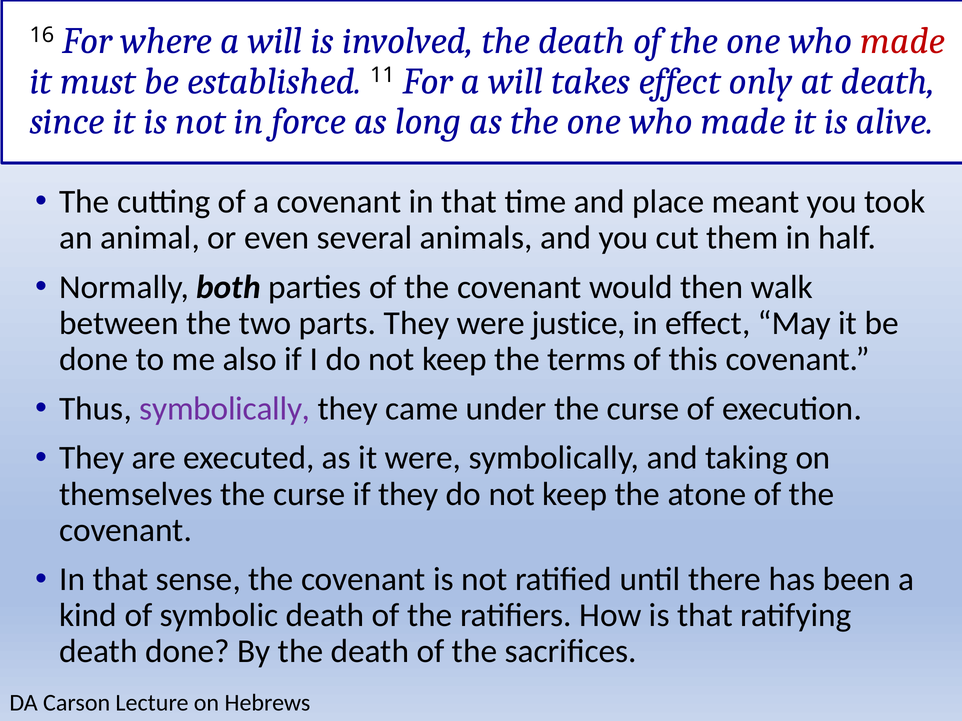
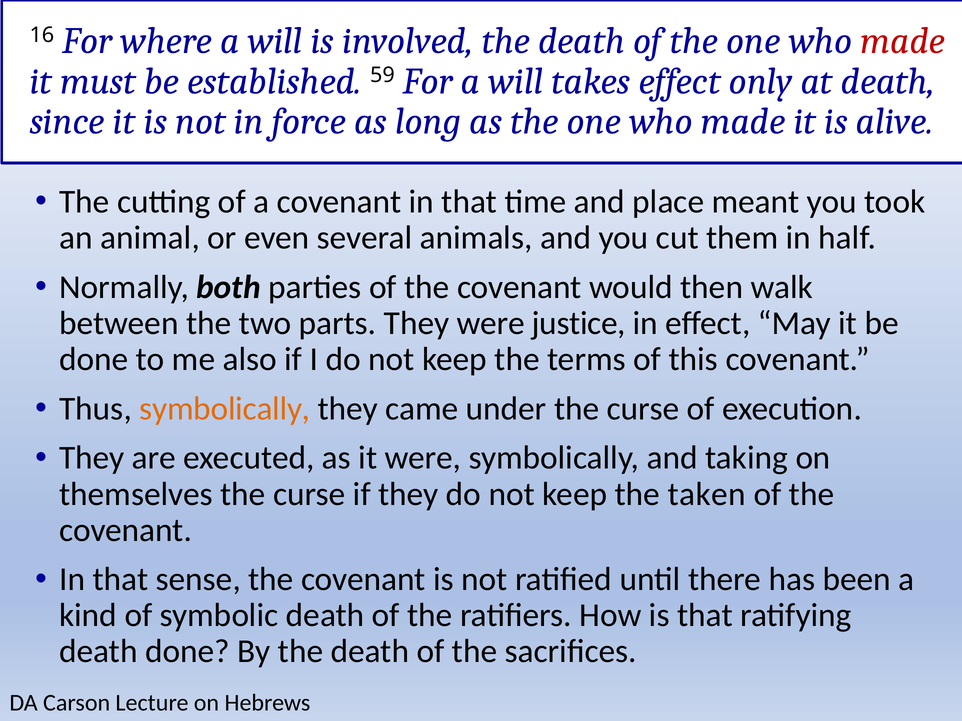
11: 11 -> 59
symbolically at (225, 409) colour: purple -> orange
atone: atone -> taken
